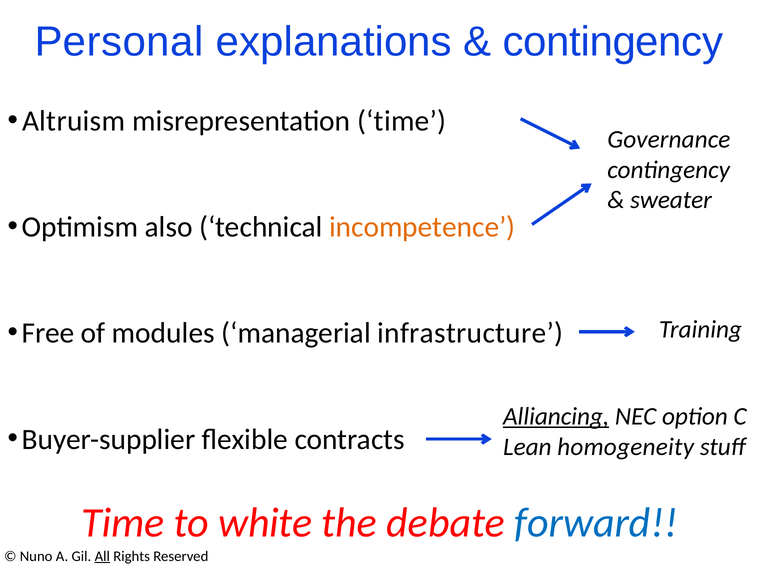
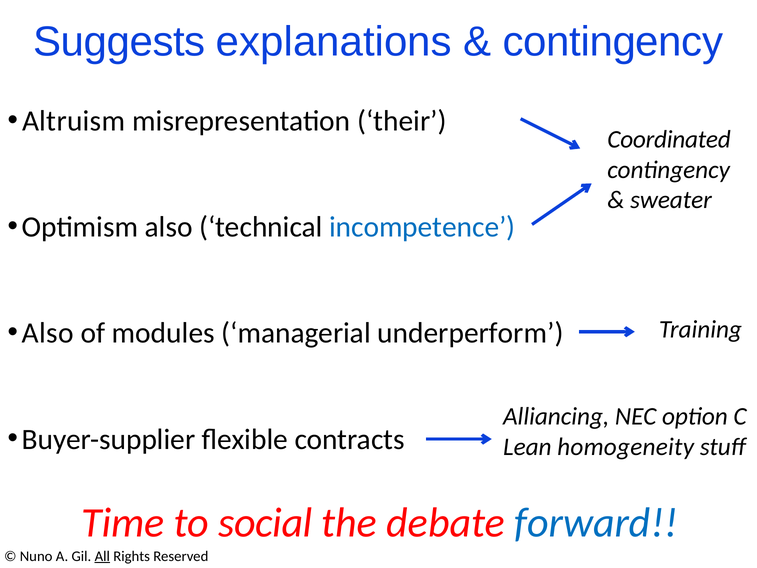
Personal: Personal -> Suggests
misrepresentation time: time -> their
Governance: Governance -> Coordinated
incompetence colour: orange -> blue
Free at (48, 333): Free -> Also
infrastructure: infrastructure -> underperform
Alliancing underline: present -> none
white: white -> social
